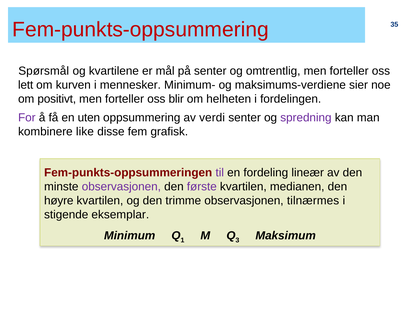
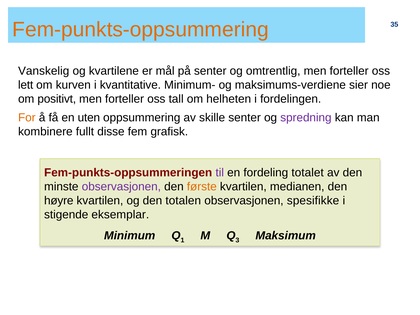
Fem-punkts-oppsummering colour: red -> orange
Spørsmål: Spørsmål -> Vanskelig
mennesker: mennesker -> kvantitative
blir: blir -> tall
For colour: purple -> orange
verdi: verdi -> skille
like: like -> fullt
lineær: lineær -> totalet
første colour: purple -> orange
trimme: trimme -> totalen
tilnærmes: tilnærmes -> spesifikke
